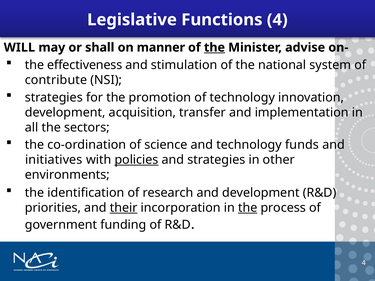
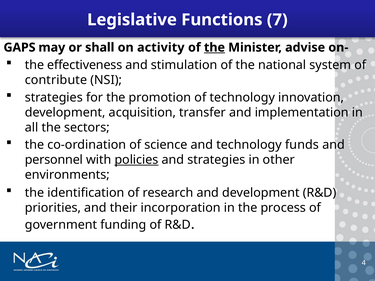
Functions 4: 4 -> 7
WILL: WILL -> GAPS
manner: manner -> activity
initiatives: initiatives -> personnel
their underline: present -> none
the at (248, 208) underline: present -> none
